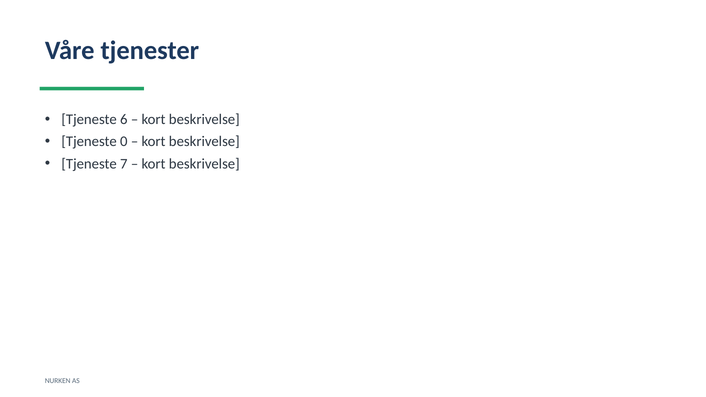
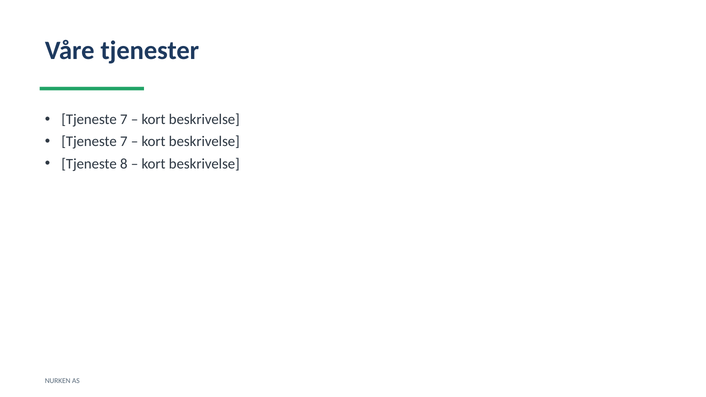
6 at (124, 120): 6 -> 7
0 at (124, 142): 0 -> 7
7: 7 -> 8
